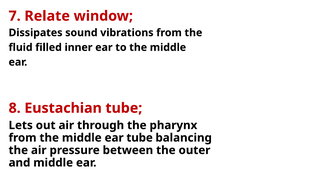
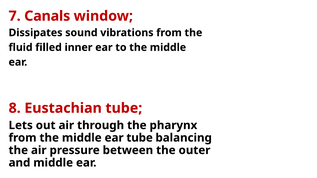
Relate: Relate -> Canals
